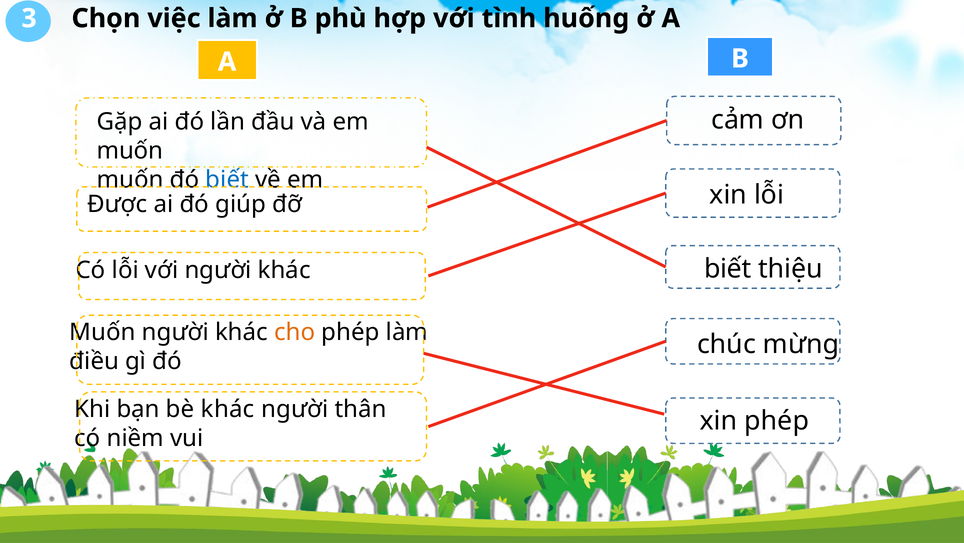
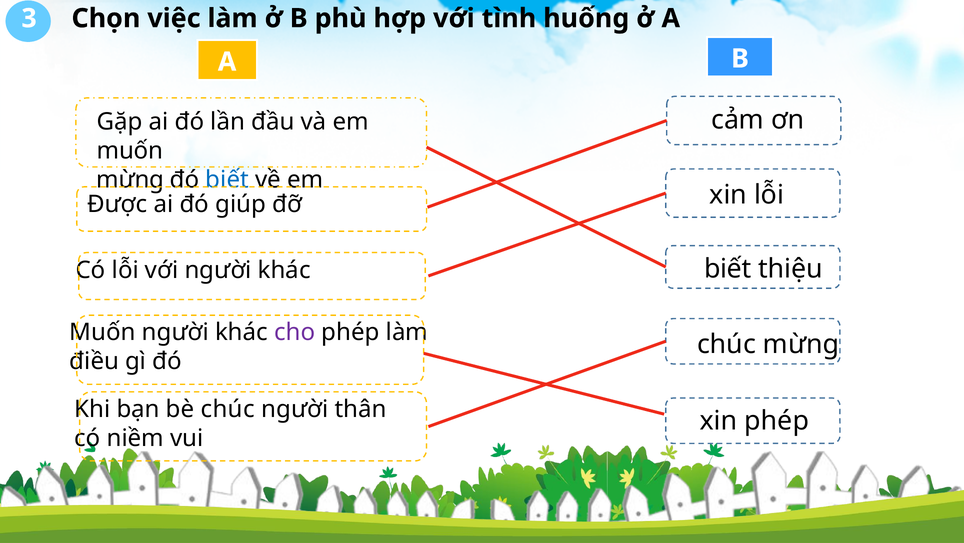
muốn at (130, 179): muốn -> mừng
cho colour: orange -> purple
bè khác: khác -> chúc
